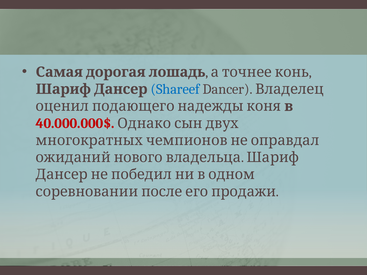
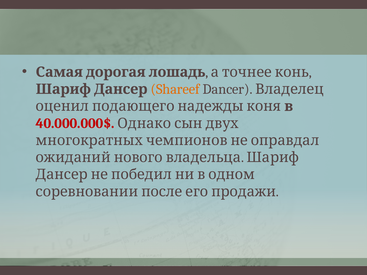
Shareef colour: blue -> orange
